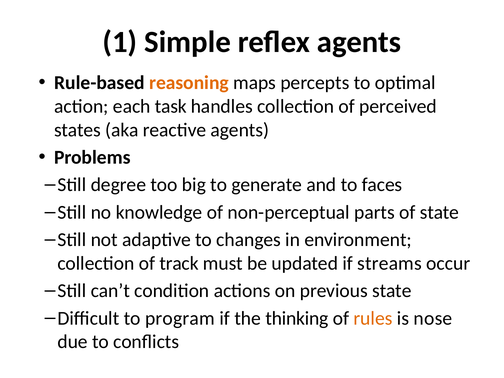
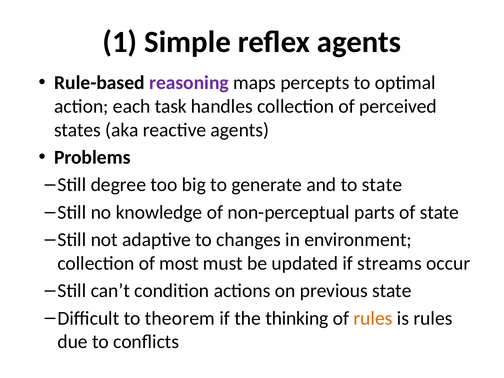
reasoning colour: orange -> purple
to faces: faces -> state
track: track -> most
program: program -> theorem
is nose: nose -> rules
